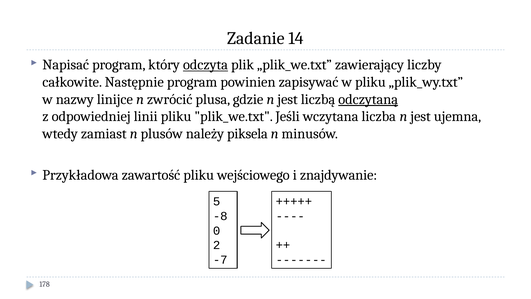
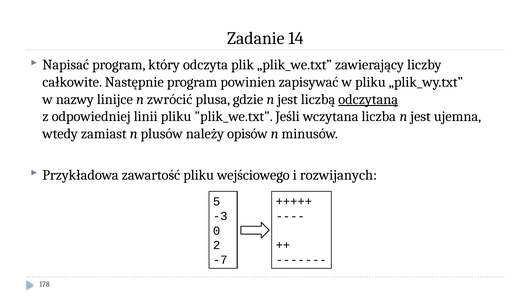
odczyta underline: present -> none
piksela: piksela -> opisów
znajdywanie: znajdywanie -> rozwijanych
-8: -8 -> -3
